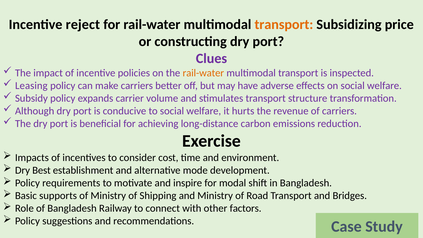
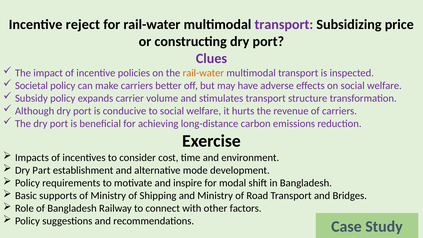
transport at (284, 24) colour: orange -> purple
Leasing: Leasing -> Societal
Best: Best -> Part
